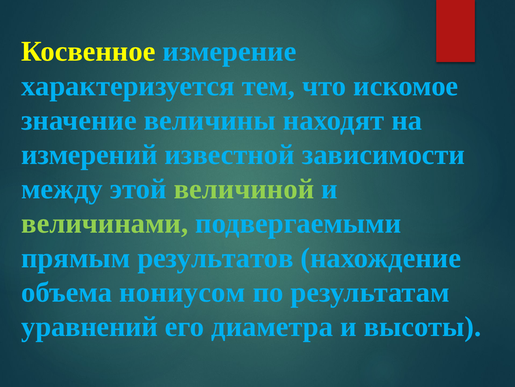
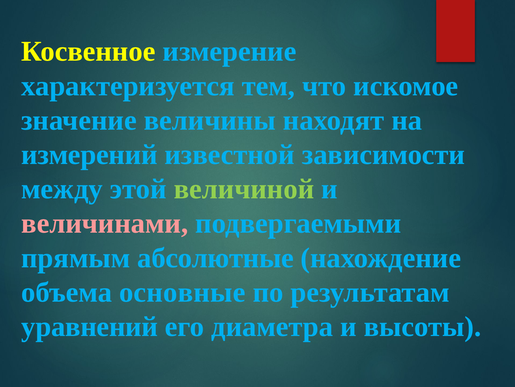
величинами colour: light green -> pink
результатов: результатов -> абсолютные
нониусом: нониусом -> основные
